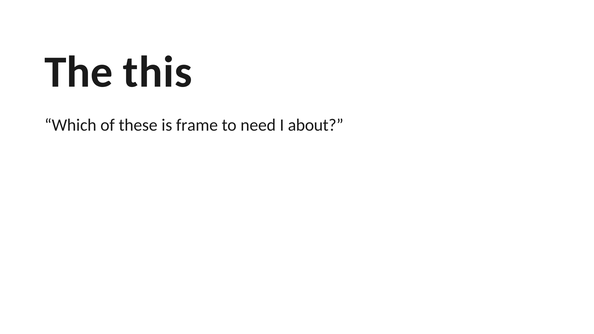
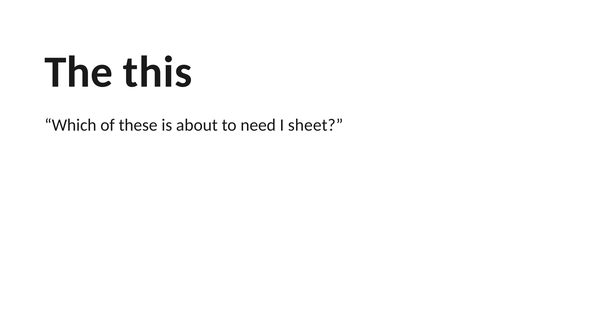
frame: frame -> about
about: about -> sheet
